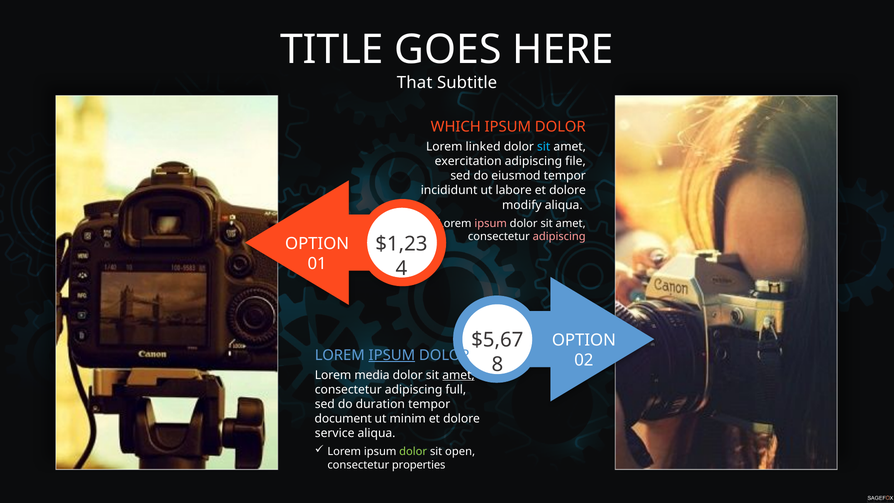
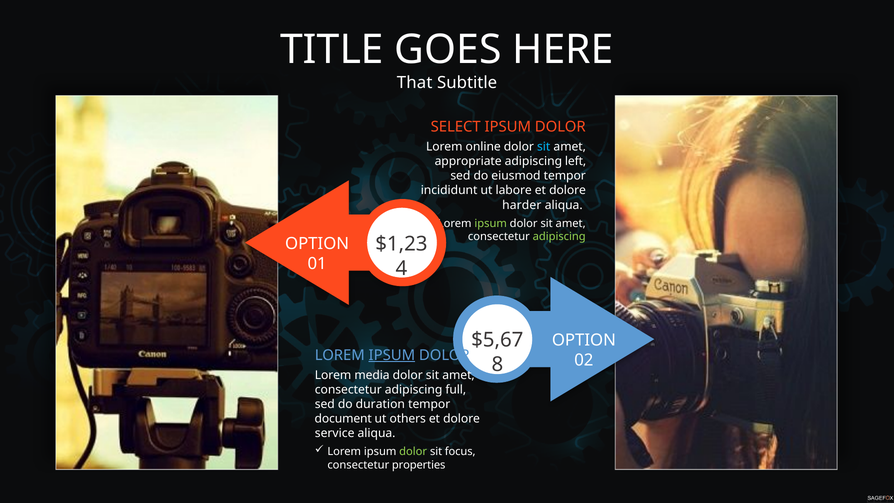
WHICH: WHICH -> SELECT
linked: linked -> online
exercitation: exercitation -> appropriate
file: file -> left
modify: modify -> harder
ipsum at (491, 223) colour: pink -> light green
adipiscing at (559, 237) colour: pink -> light green
amet at (458, 375) underline: present -> none
minim: minim -> others
open: open -> focus
